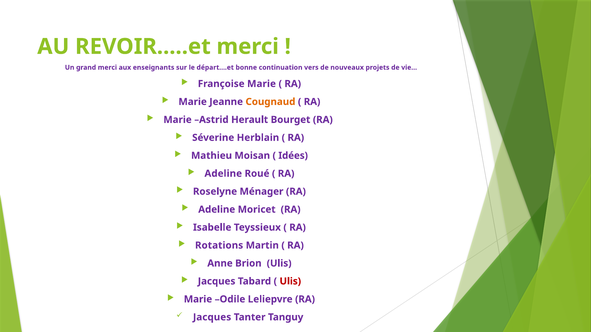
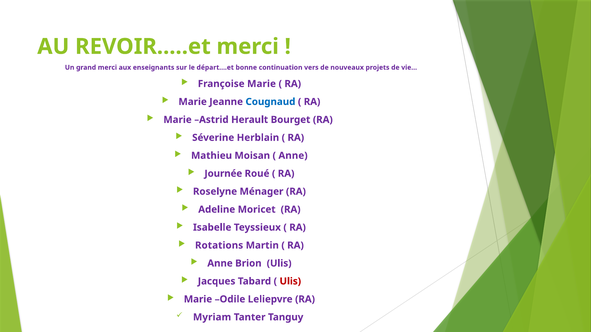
Cougnaud colour: orange -> blue
Idées at (293, 156): Idées -> Anne
Adeline at (223, 174): Adeline -> Journée
Jacques at (212, 318): Jacques -> Myriam
